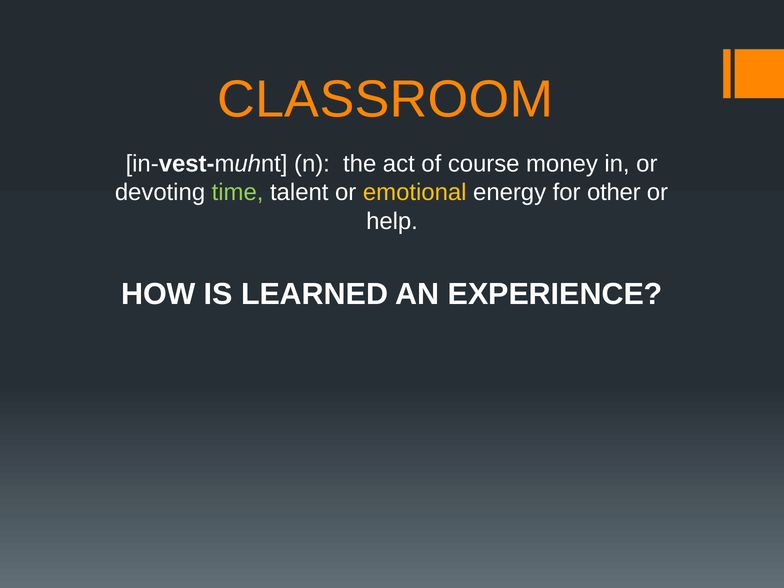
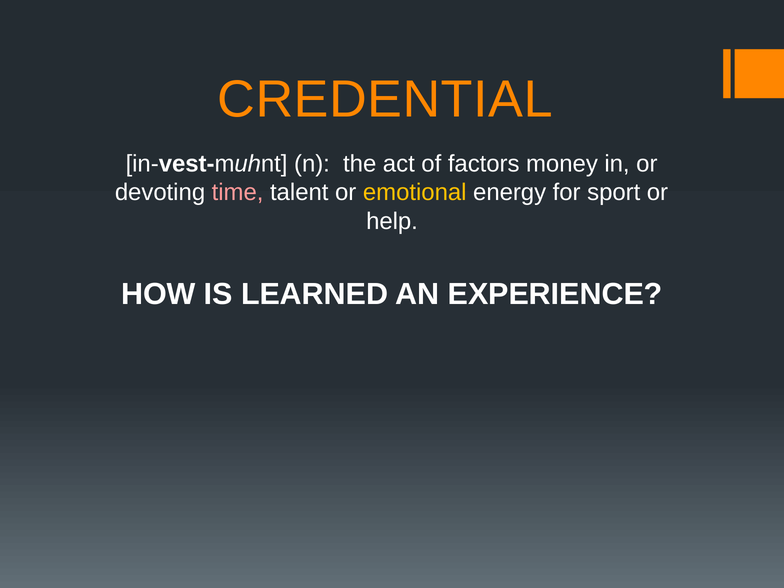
CLASSROOM: CLASSROOM -> CREDENTIAL
course: course -> factors
time colour: light green -> pink
other: other -> sport
